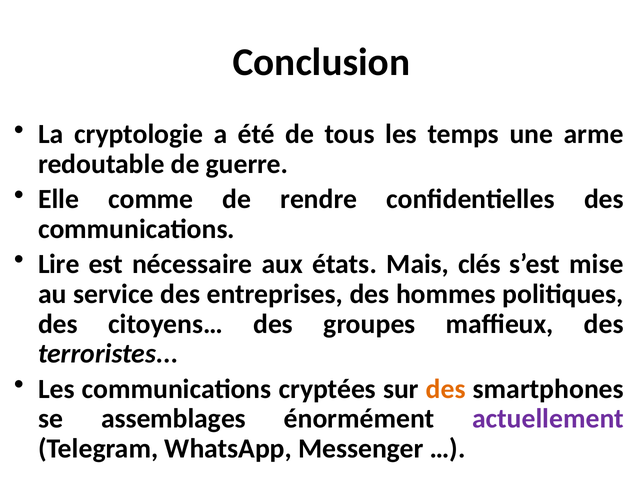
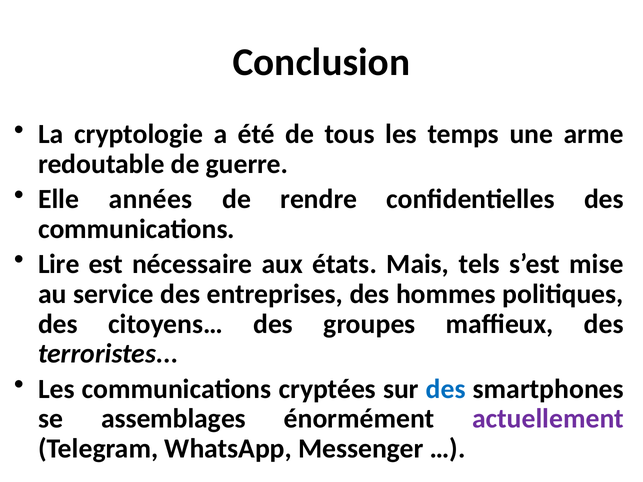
comme: comme -> années
clés: clés -> tels
des at (446, 389) colour: orange -> blue
